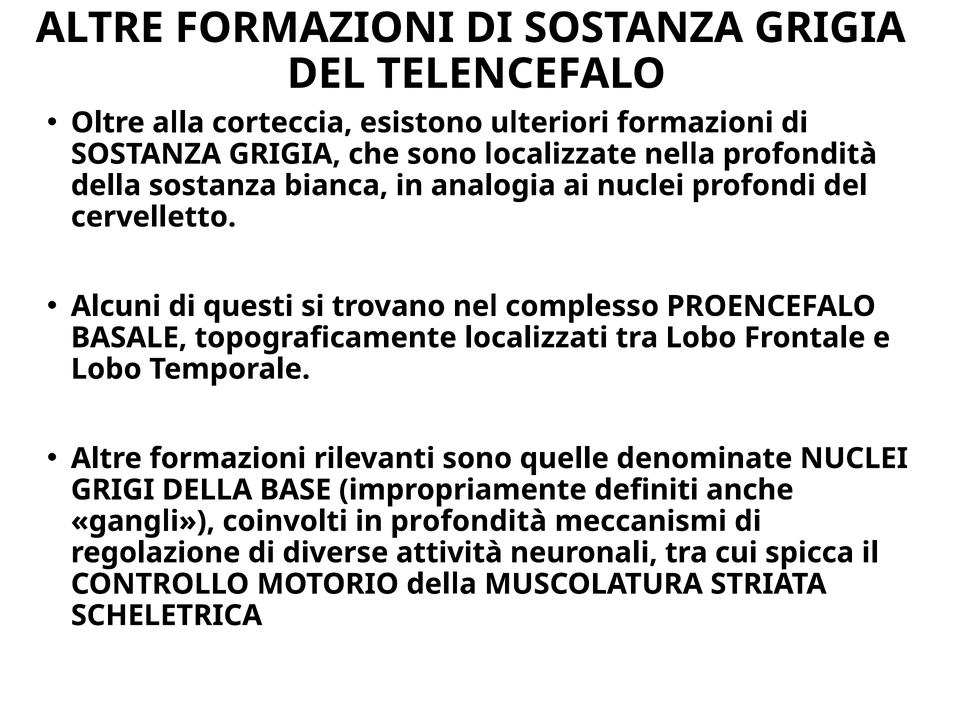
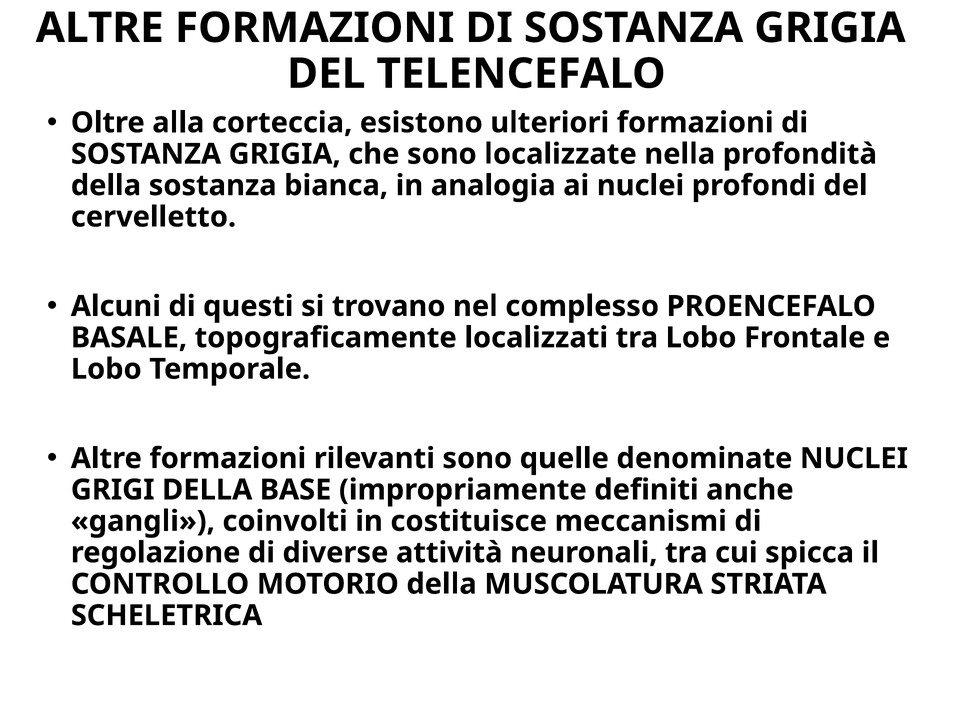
in profondità: profondità -> costituisce
